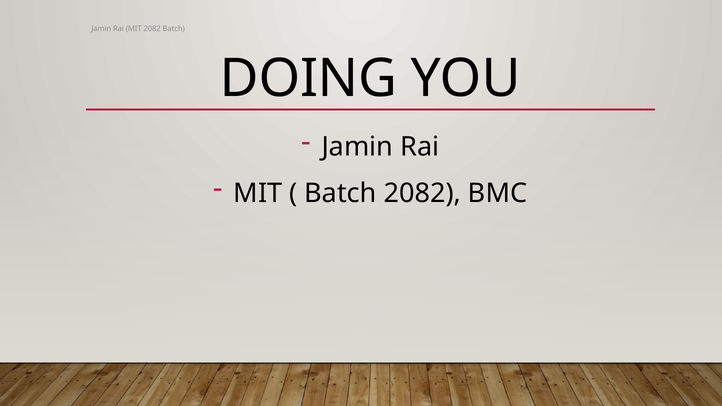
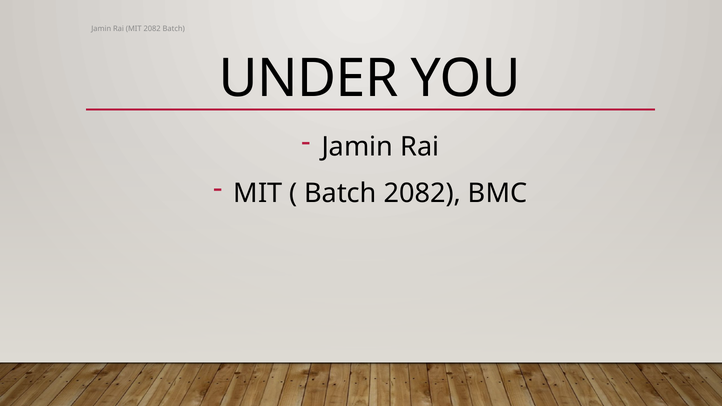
DOING: DOING -> UNDER
